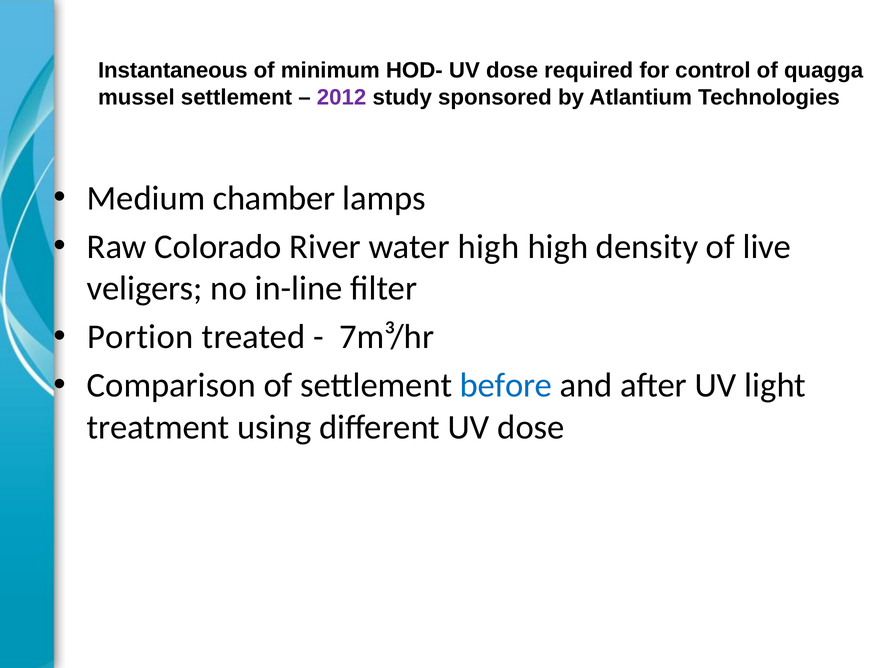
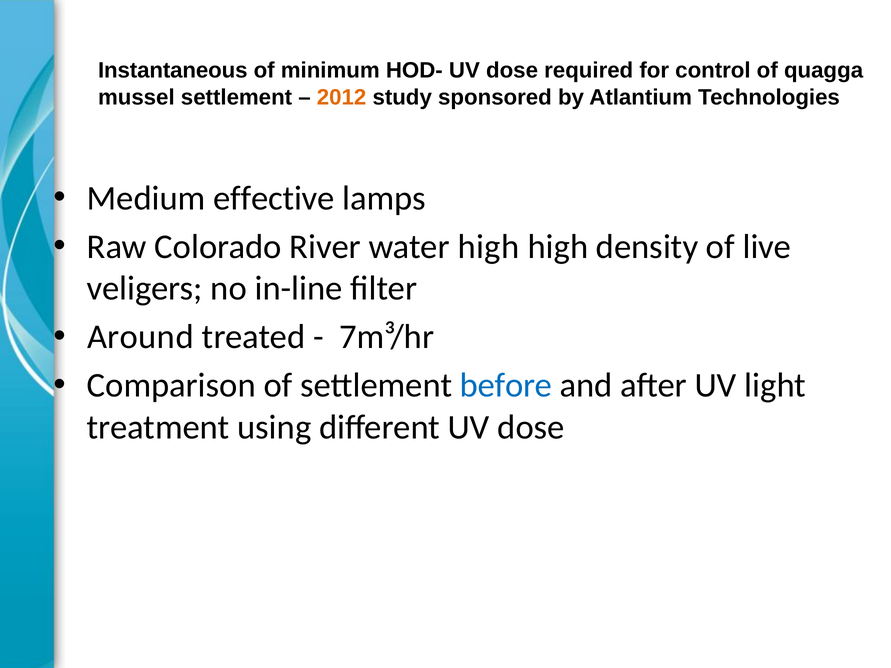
2012 colour: purple -> orange
chamber: chamber -> effective
Portion: Portion -> Around
